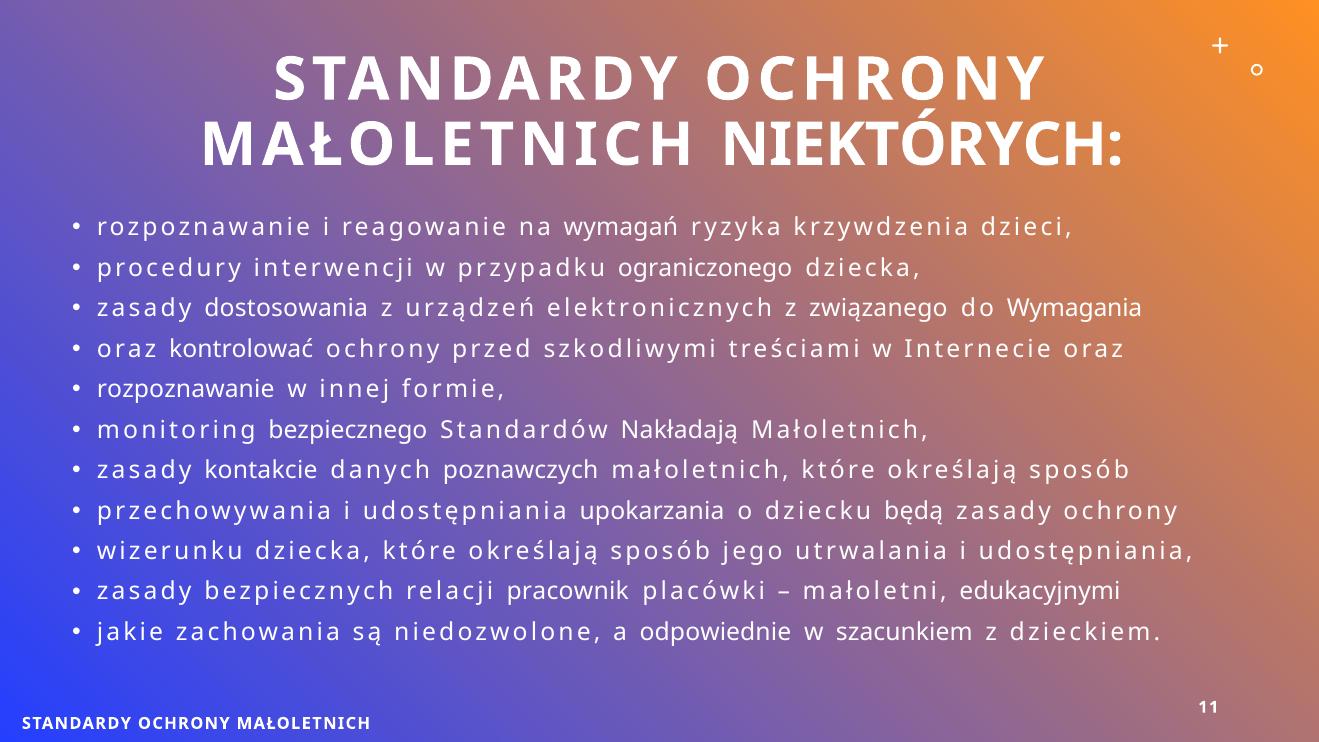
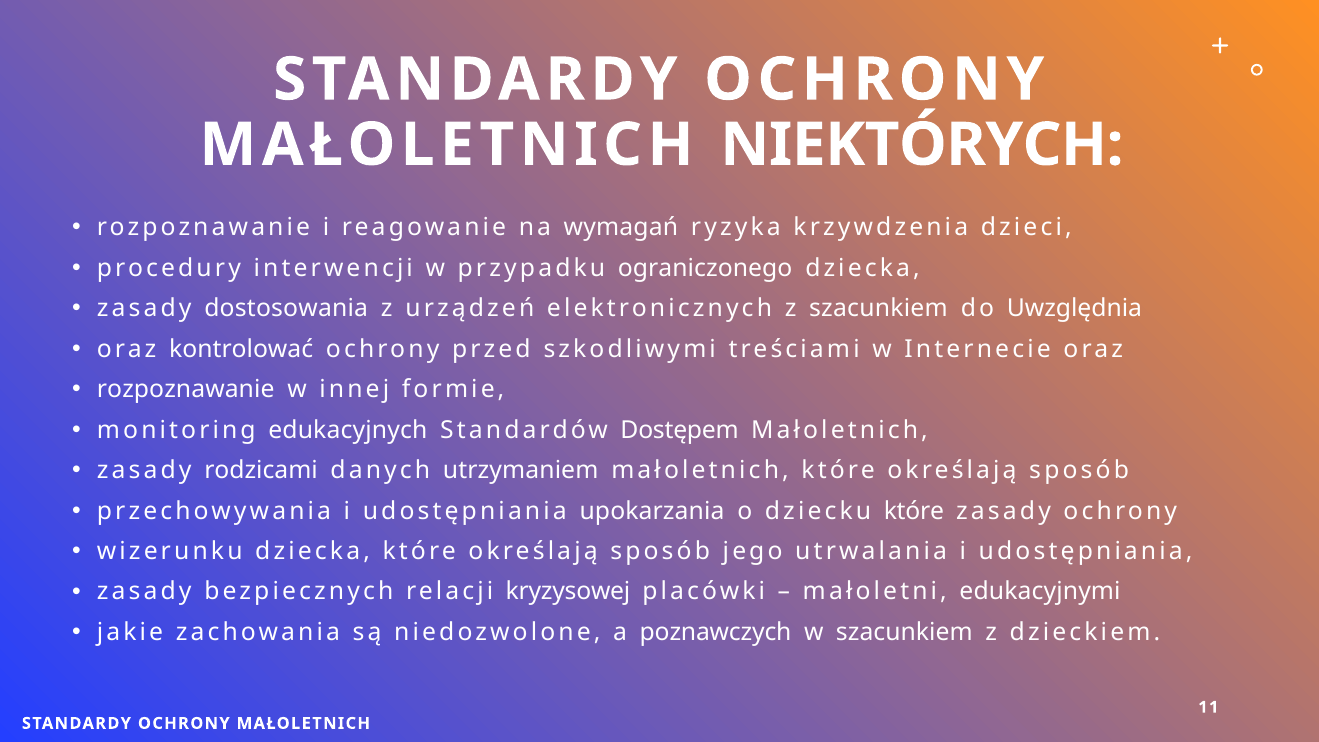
z związanego: związanego -> szacunkiem
Wymagania: Wymagania -> Uwzględnia
bezpiecznego: bezpiecznego -> edukacyjnych
Nakładają: Nakładają -> Dostępem
kontakcie: kontakcie -> rodzicami
poznawczych: poznawczych -> utrzymaniem
dziecku będą: będą -> które
pracownik: pracownik -> kryzysowej
odpowiednie: odpowiednie -> poznawczych
